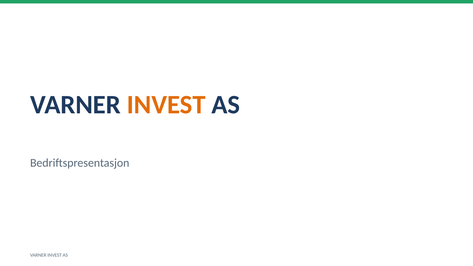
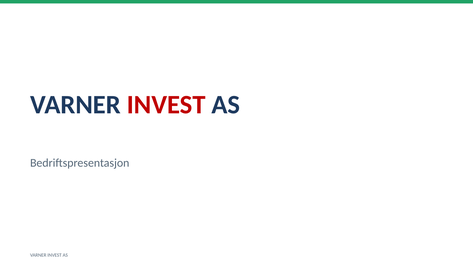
INVEST at (166, 105) colour: orange -> red
